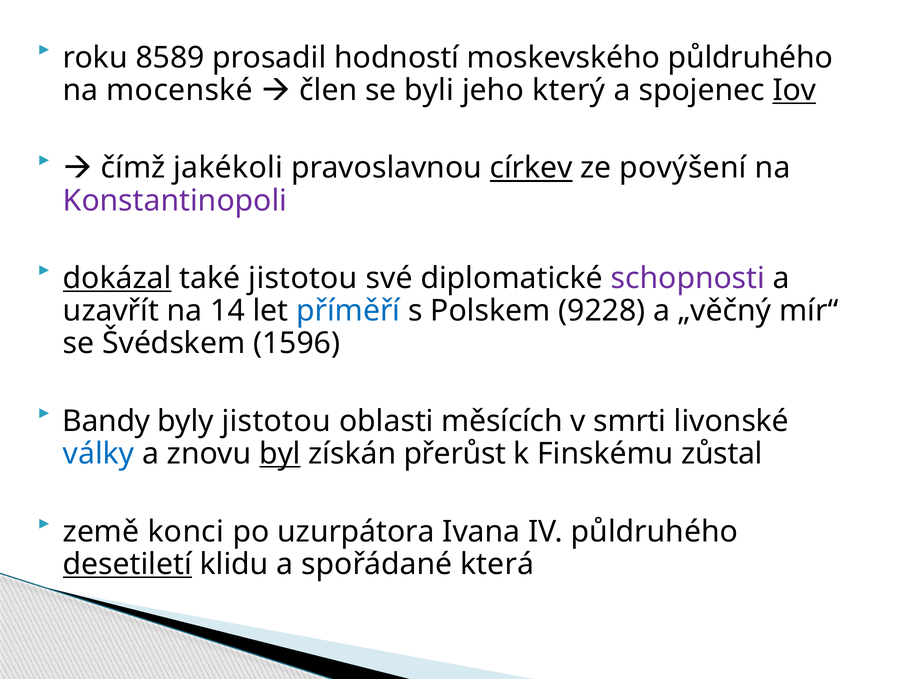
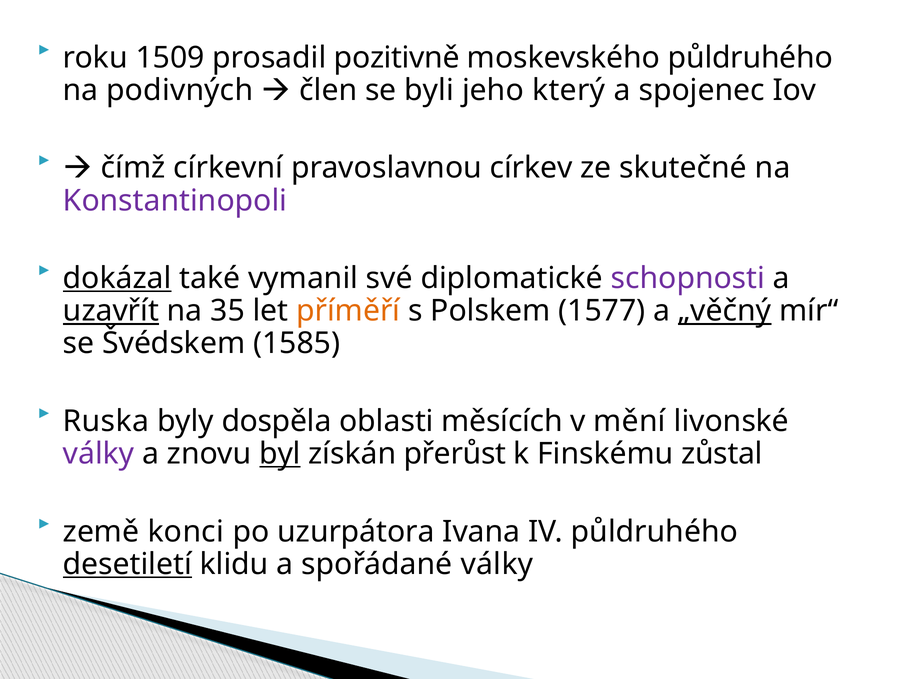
8589: 8589 -> 1509
hodností: hodností -> pozitivně
mocenské: mocenské -> podivných
Iov underline: present -> none
jakékoli: jakékoli -> církevní
církev underline: present -> none
povýšení: povýšení -> skutečné
také jistotou: jistotou -> vymanil
uzavřít underline: none -> present
14: 14 -> 35
příměří colour: blue -> orange
9228: 9228 -> 1577
„věčný underline: none -> present
1596: 1596 -> 1585
Bandy: Bandy -> Ruska
byly jistotou: jistotou -> dospěla
smrti: smrti -> mění
války at (99, 454) colour: blue -> purple
spořádané která: která -> války
